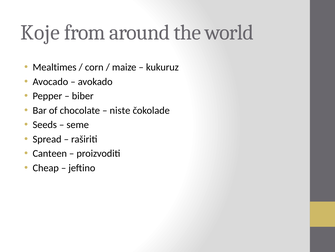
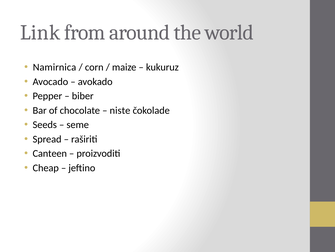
Koje: Koje -> Link
Mealtimes: Mealtimes -> Namirnica
